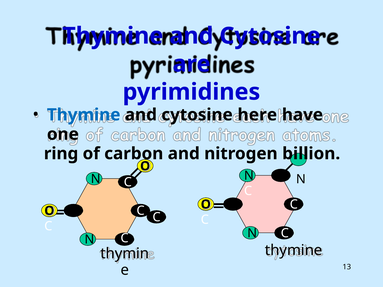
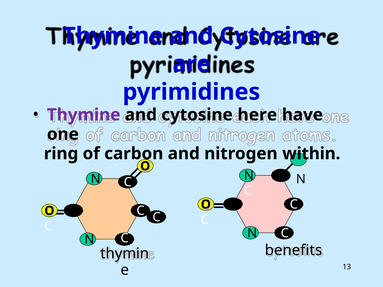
Thymine at (84, 115) colour: blue -> purple
billion: billion -> within
thymine at (294, 250): thymine -> benefits
